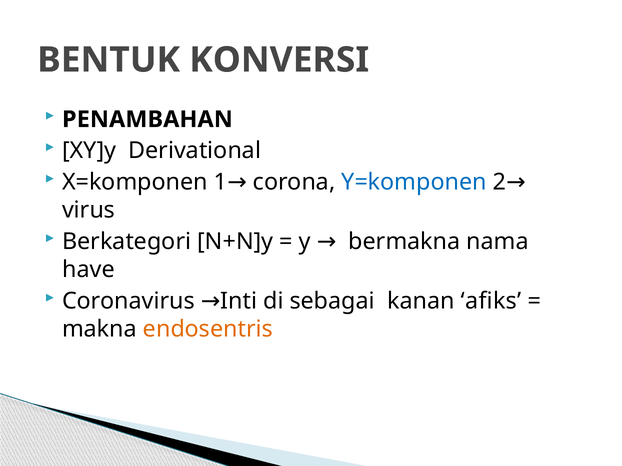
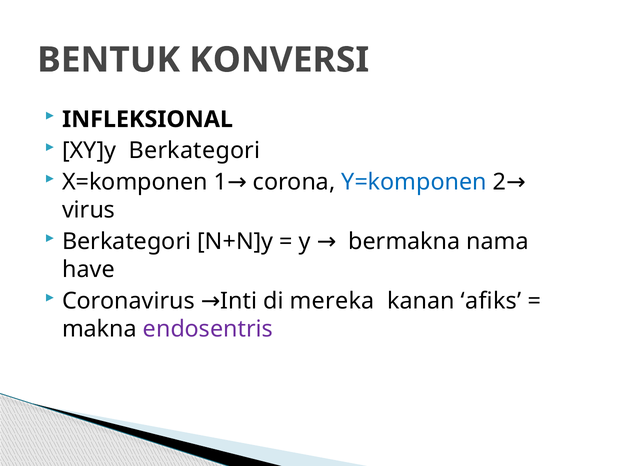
PENAMBAHAN: PENAMBAHAN -> INFLEKSIONAL
XY]y Derivational: Derivational -> Berkategori
sebagai: sebagai -> mereka
endosentris colour: orange -> purple
